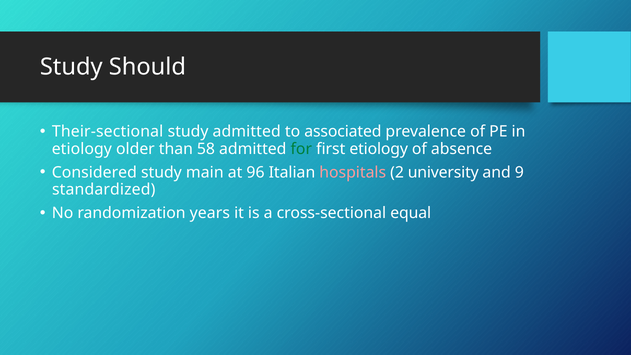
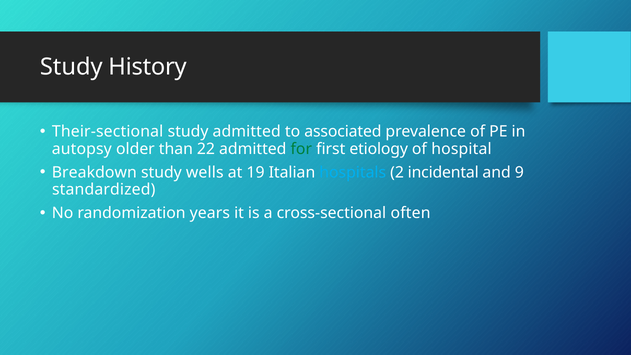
Should: Should -> History
etiology at (82, 149): etiology -> autopsy
58: 58 -> 22
absence: absence -> hospital
Considered: Considered -> Breakdown
main: main -> wells
96: 96 -> 19
hospitals colour: pink -> light blue
university: university -> incidental
equal: equal -> often
